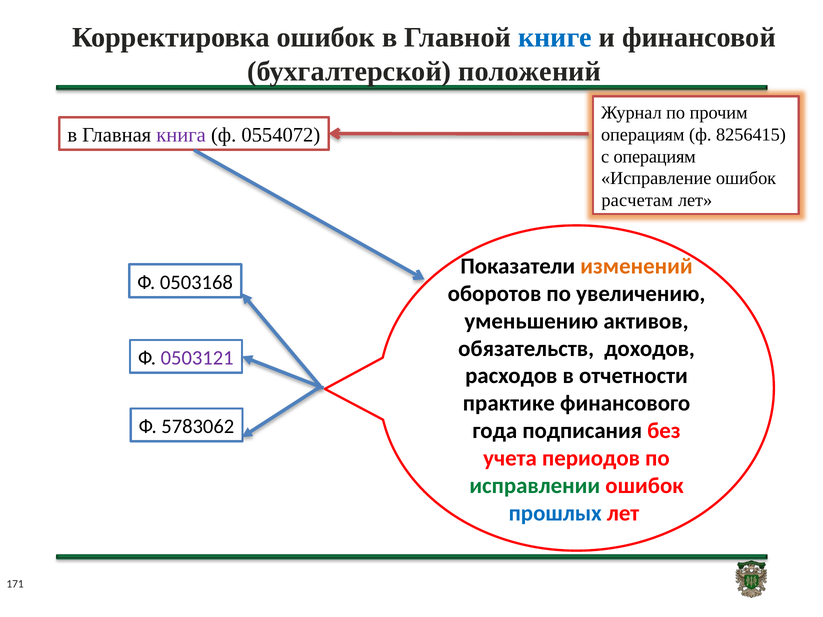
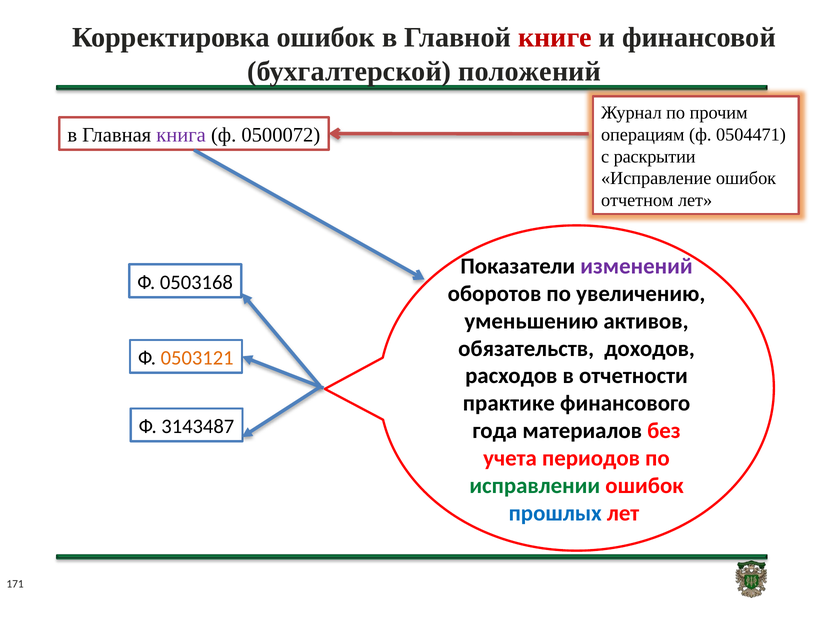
книге colour: blue -> red
0554072: 0554072 -> 0500072
8256415: 8256415 -> 0504471
с операциям: операциям -> раскрытии
расчетам: расчетам -> отчетном
изменений colour: orange -> purple
0503121 colour: purple -> orange
5783062: 5783062 -> 3143487
подписания: подписания -> материалов
